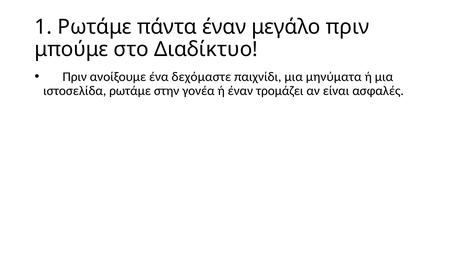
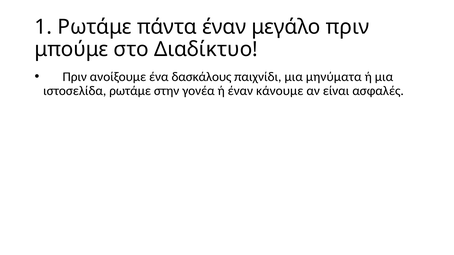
δεχόμαστε: δεχόμαστε -> δασκάλους
τρομάζει: τρομάζει -> κάνουμε
